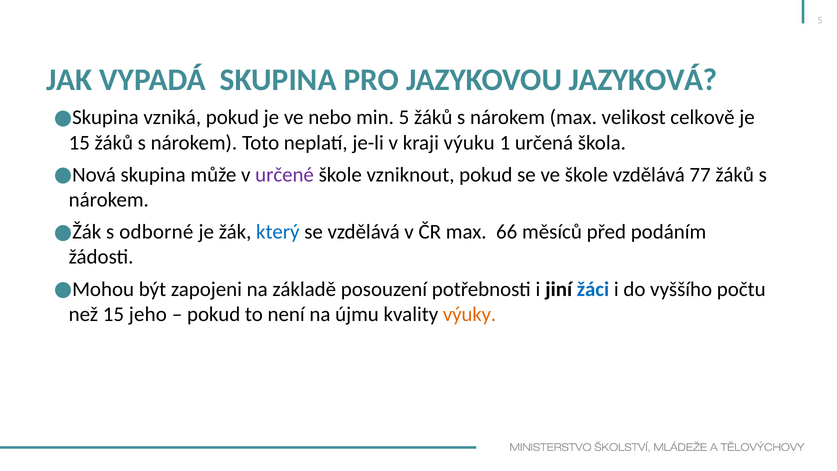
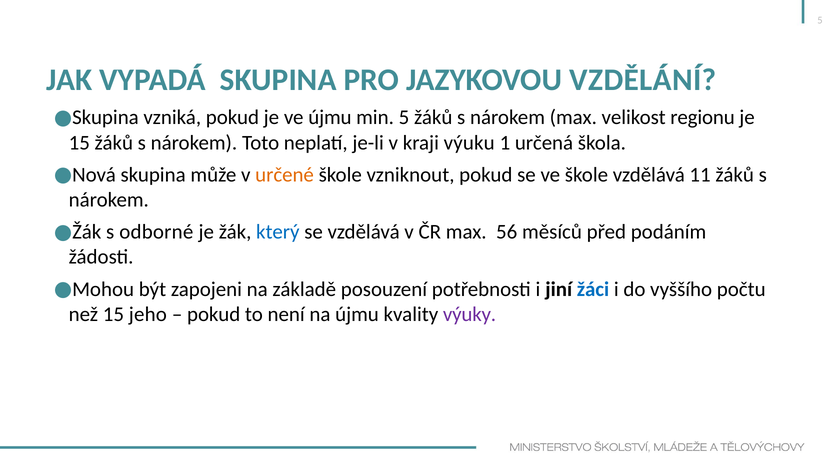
JAZYKOVÁ: JAZYKOVÁ -> VZDĚLÁNÍ
ve nebo: nebo -> újmu
celkově: celkově -> regionu
určené colour: purple -> orange
77: 77 -> 11
66: 66 -> 56
výuky colour: orange -> purple
